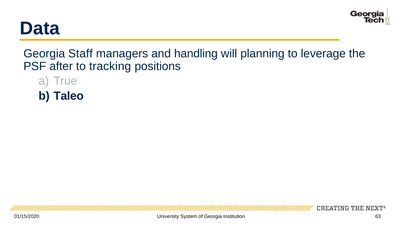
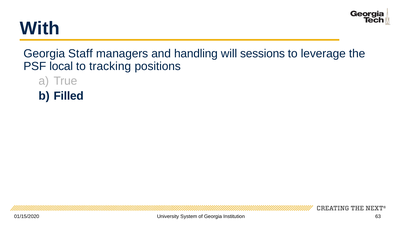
Data: Data -> With
planning: planning -> sessions
after: after -> local
Taleo: Taleo -> Filled
